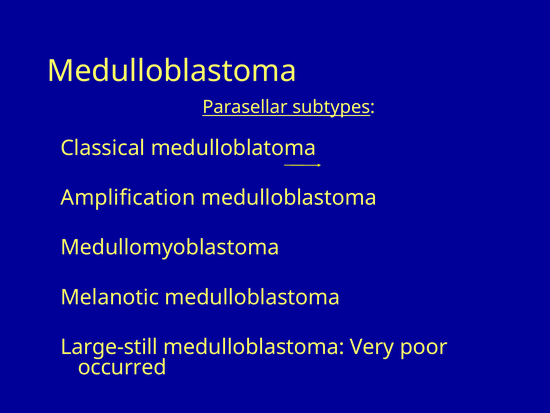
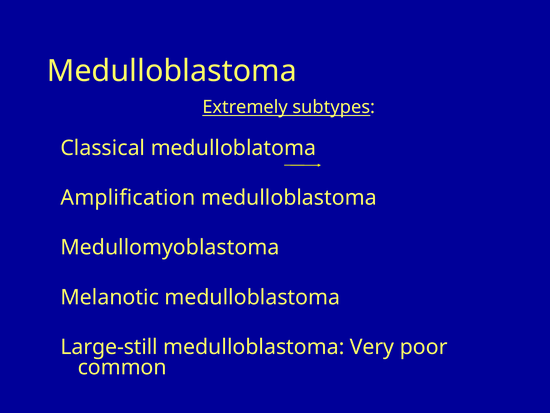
Parasellar: Parasellar -> Extremely
occurred: occurred -> common
